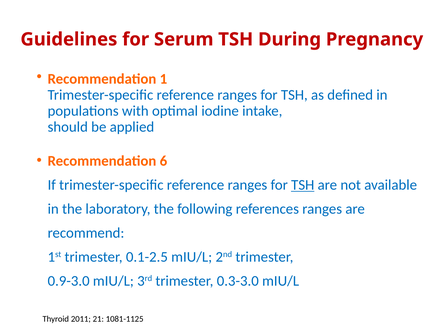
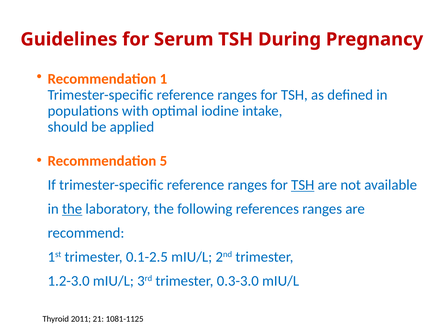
6: 6 -> 5
the at (72, 209) underline: none -> present
0.9-3.0: 0.9-3.0 -> 1.2-3.0
